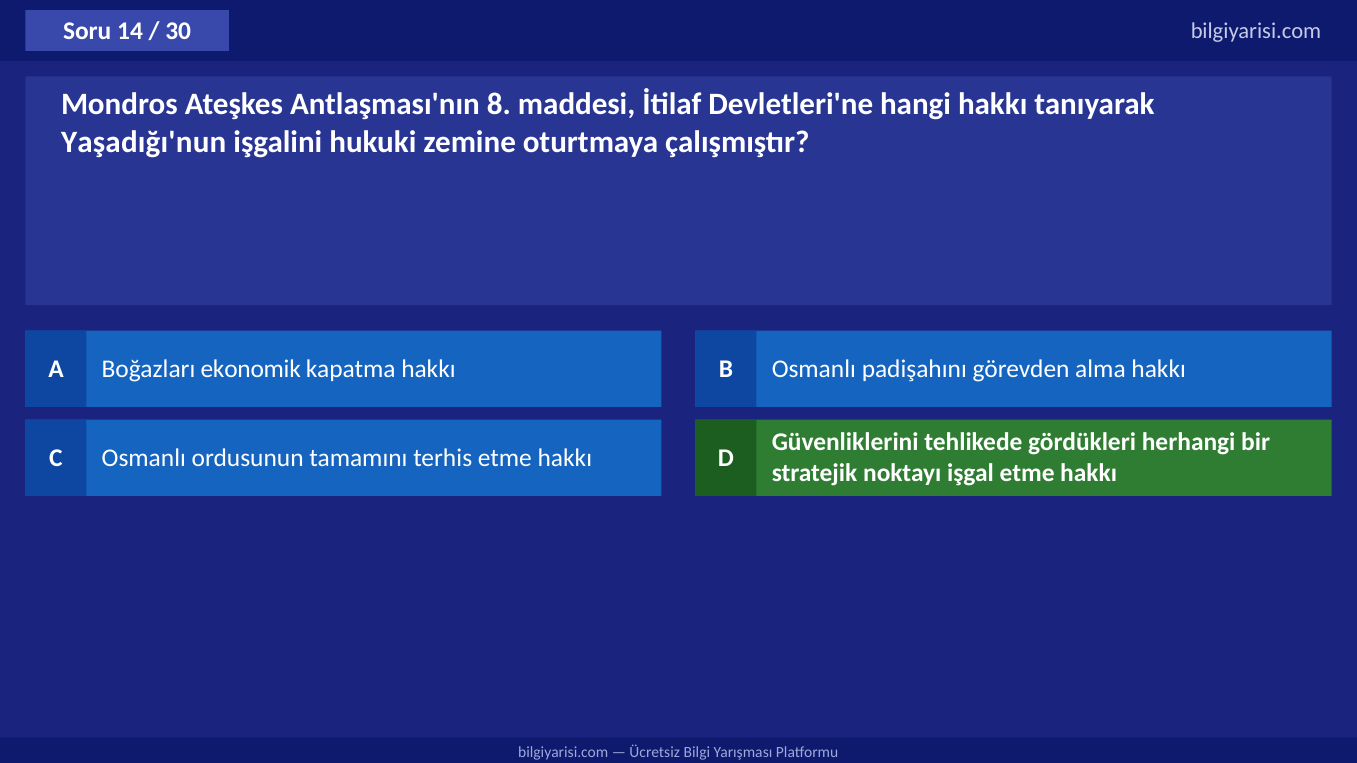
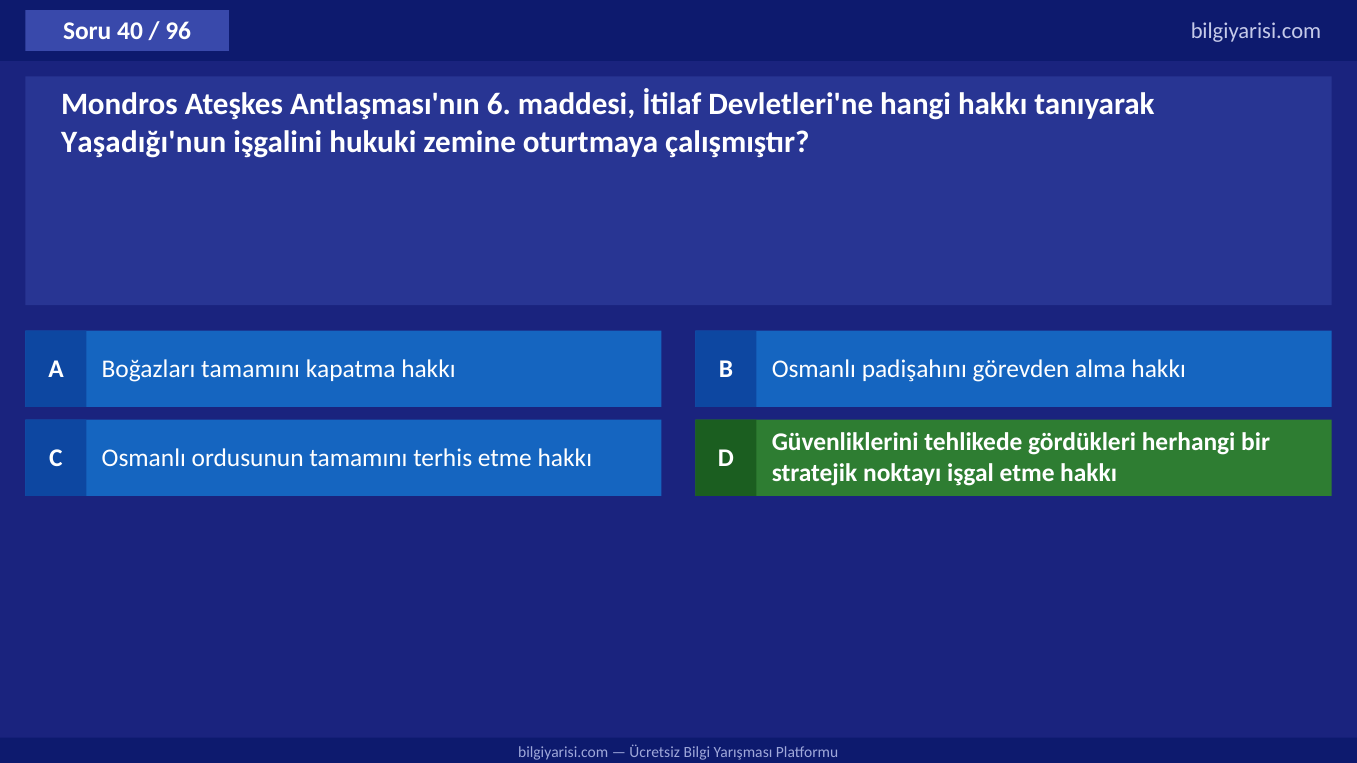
14: 14 -> 40
30: 30 -> 96
8: 8 -> 6
Boğazları ekonomik: ekonomik -> tamamını
